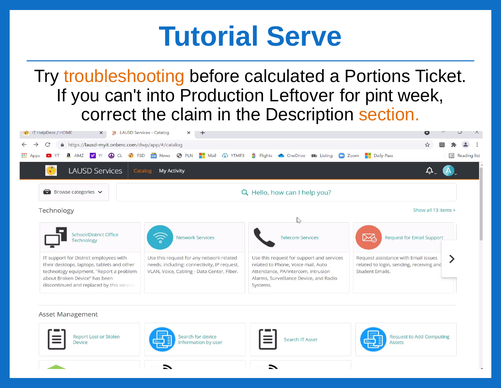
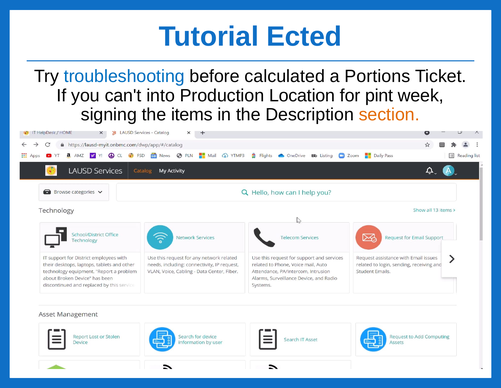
Serve: Serve -> Ected
troubleshooting colour: orange -> blue
Leftover: Leftover -> Location
correct: correct -> signing
claim: claim -> items
